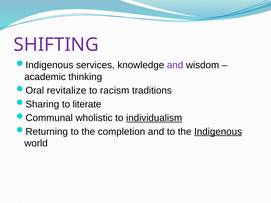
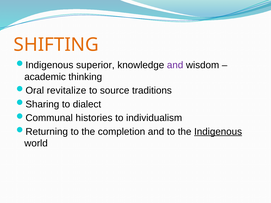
SHIFTING colour: purple -> orange
services: services -> superior
racism: racism -> source
literate: literate -> dialect
wholistic: wholistic -> histories
individualism underline: present -> none
